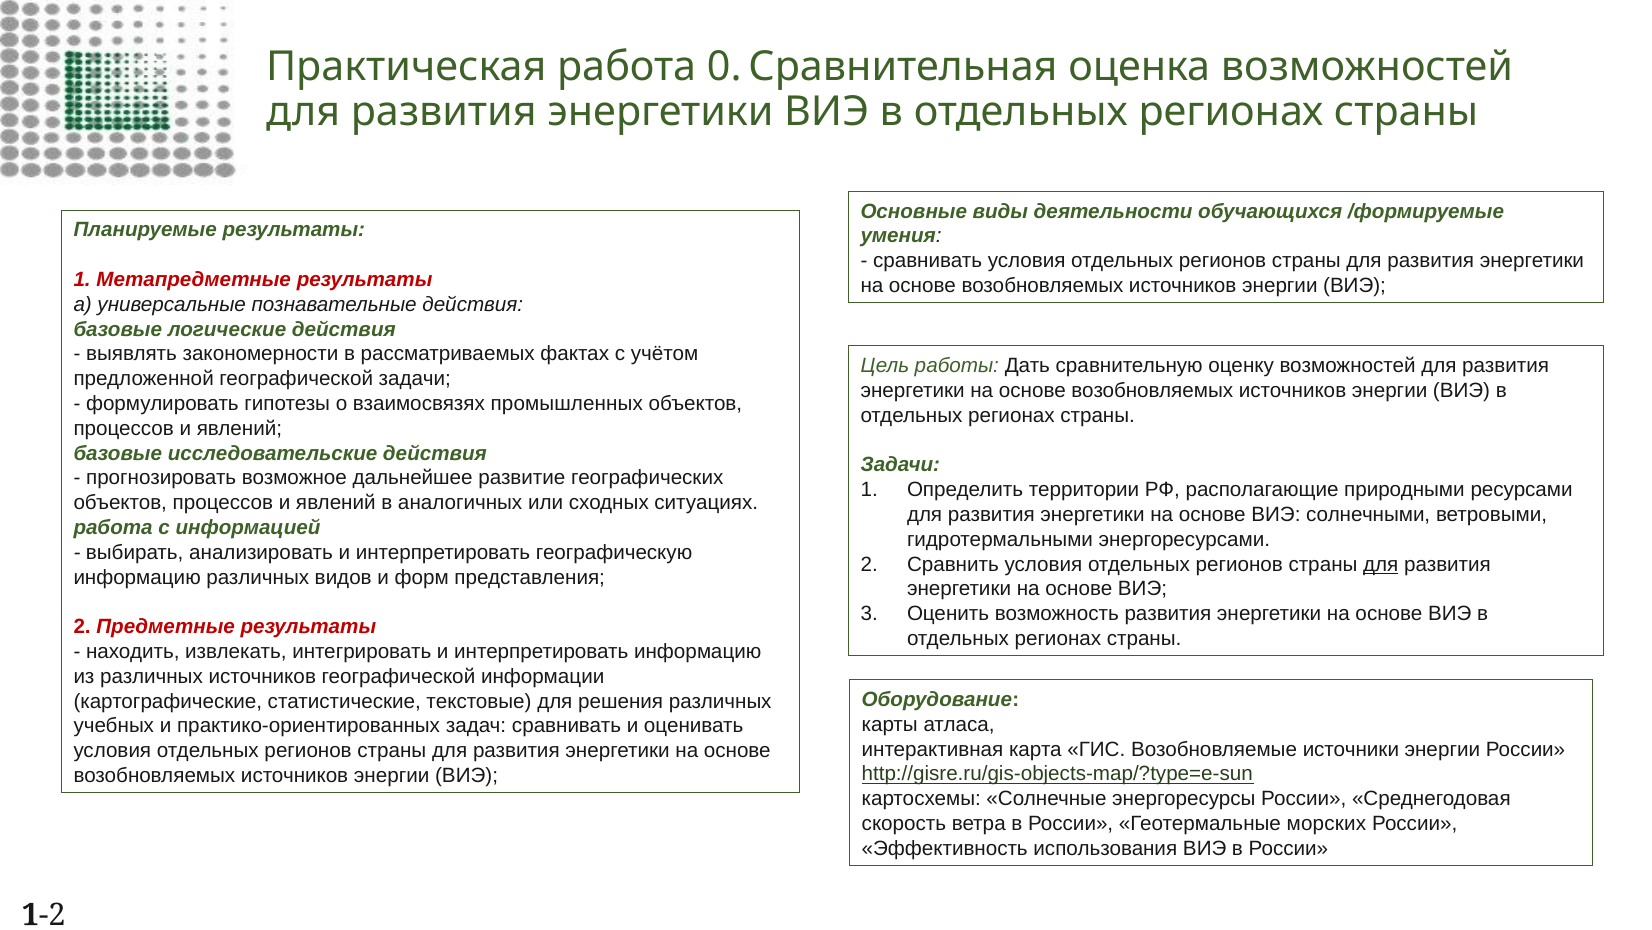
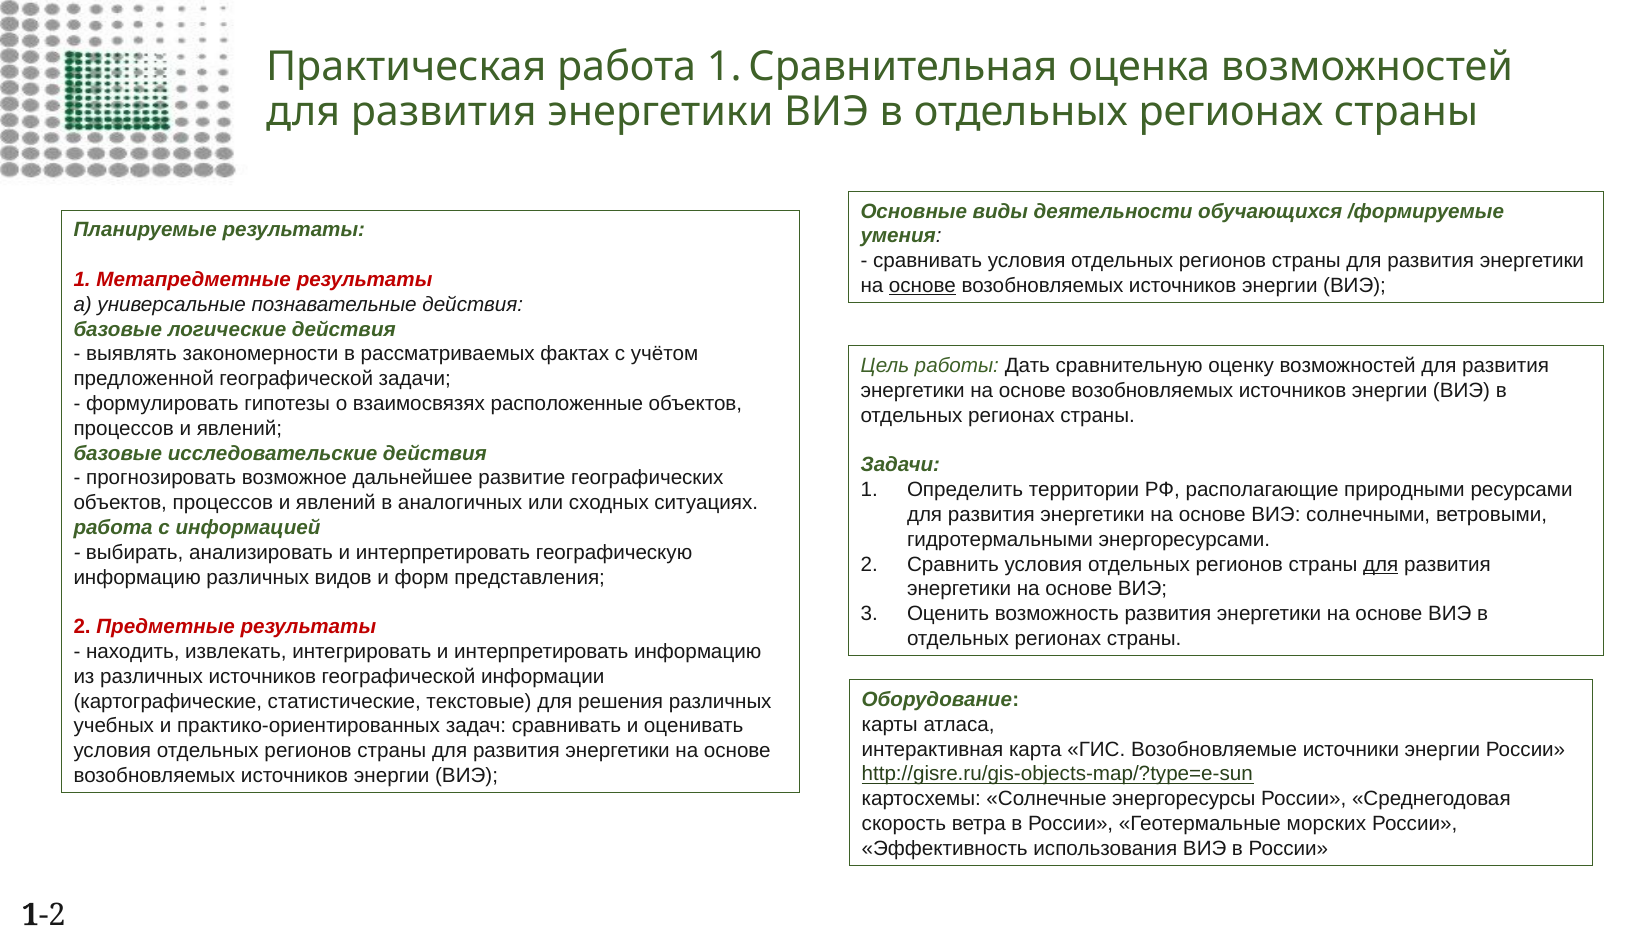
работа 0: 0 -> 1
основе at (922, 285) underline: none -> present
промышленных: промышленных -> расположенные
